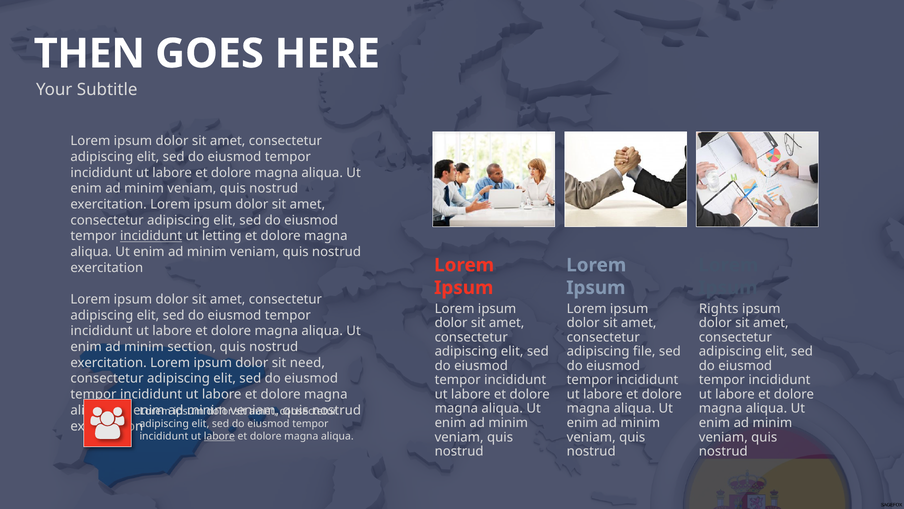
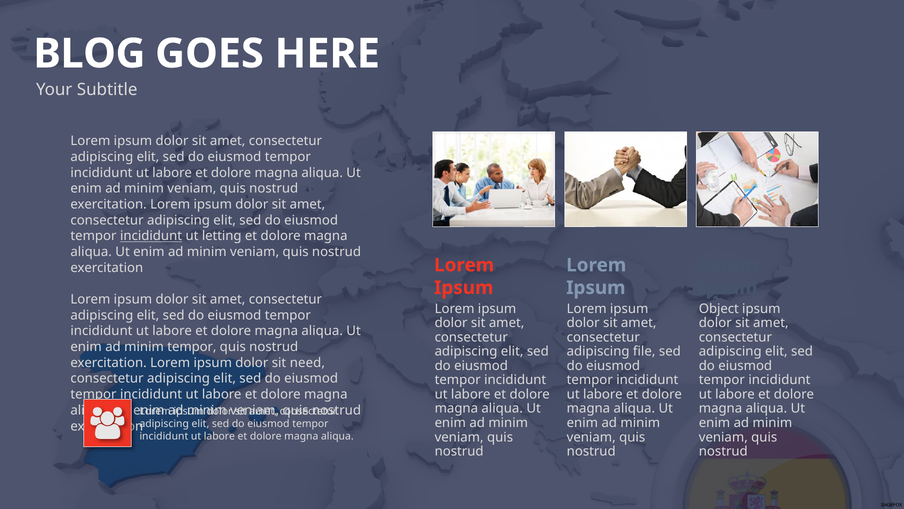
THEN: THEN -> BLOG
Rights: Rights -> Object
minim section: section -> tempor
labore at (219, 436) underline: present -> none
